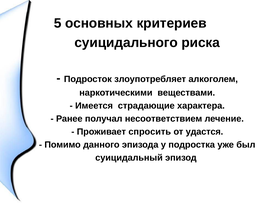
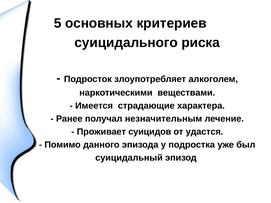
несоответствием: несоответствием -> незначительным
спросить: спросить -> суицидов
